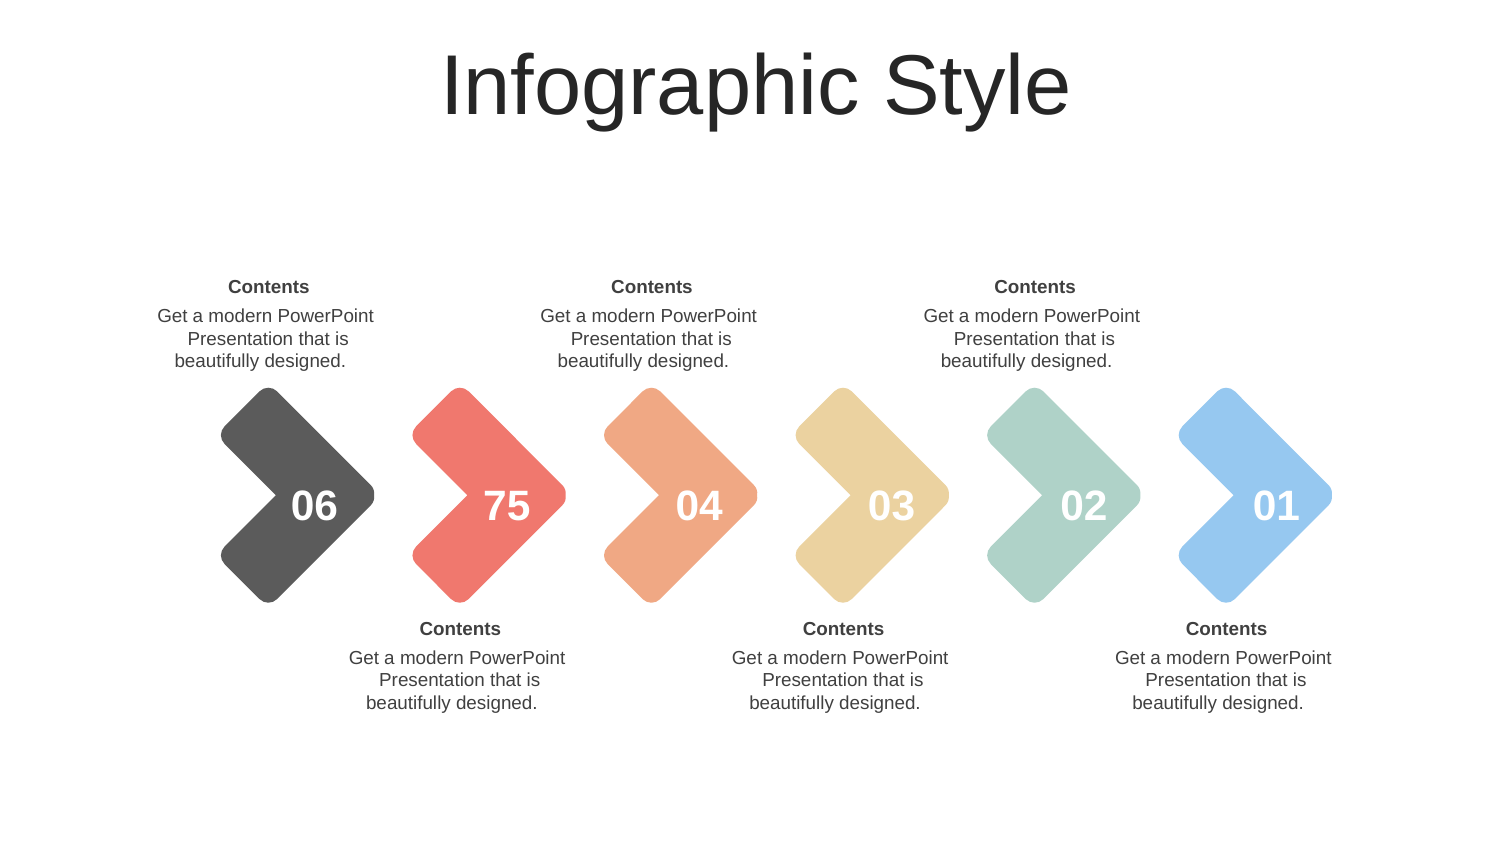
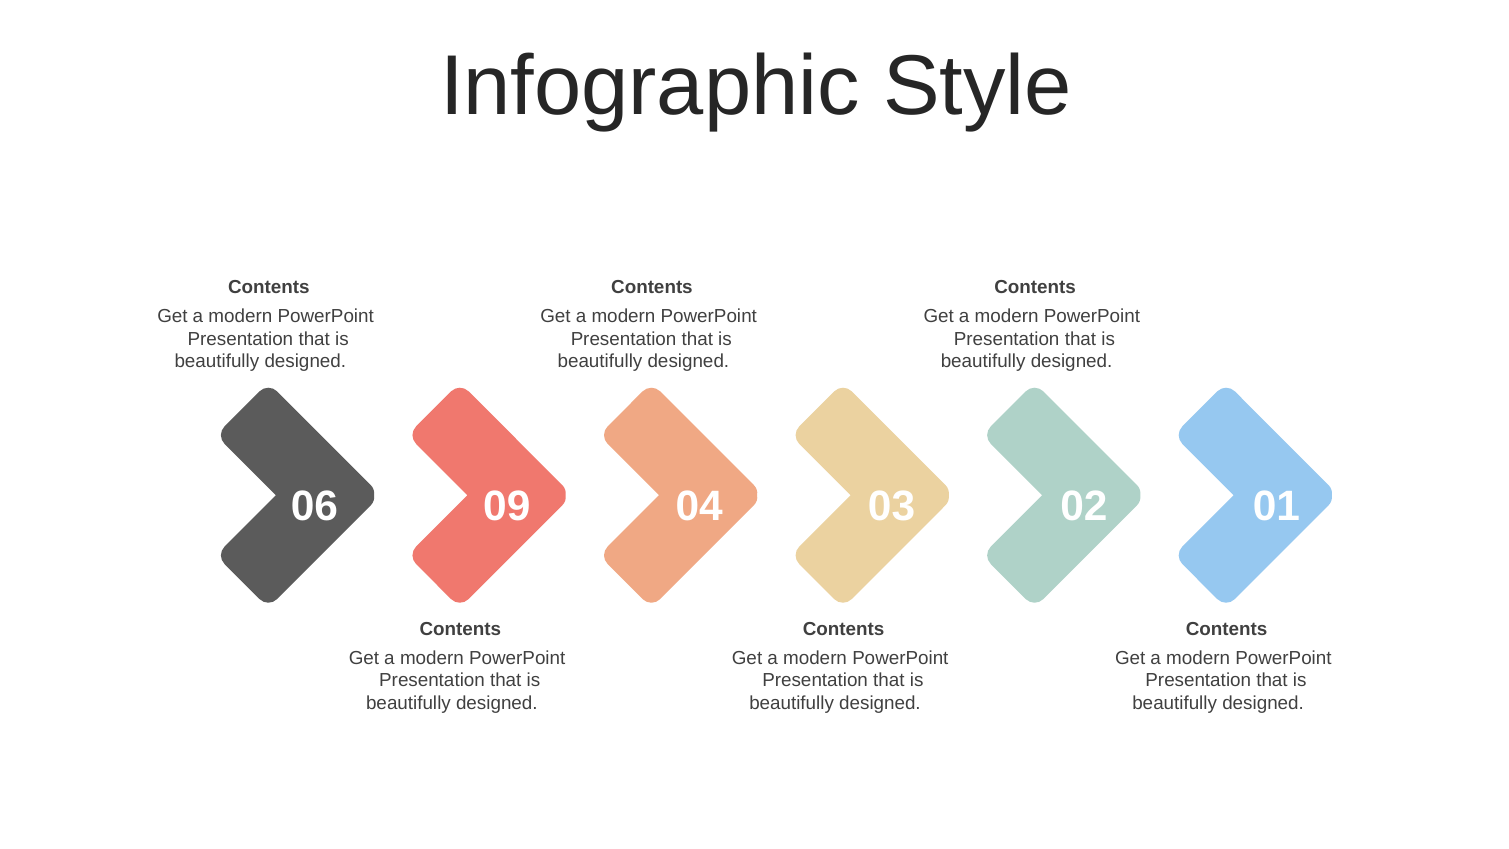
75: 75 -> 09
